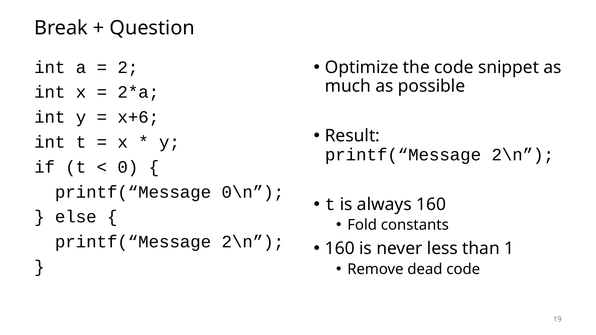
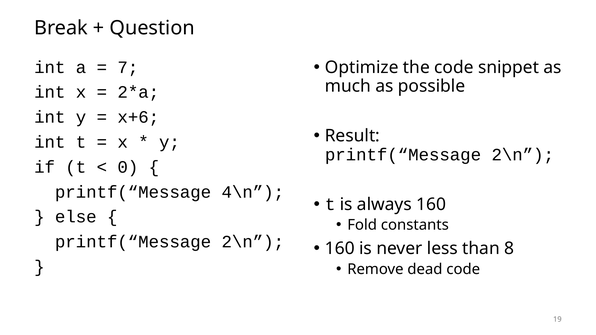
2: 2 -> 7
0\n: 0\n -> 4\n
1: 1 -> 8
